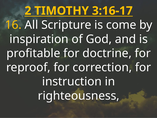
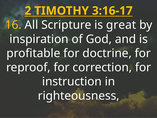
come: come -> great
